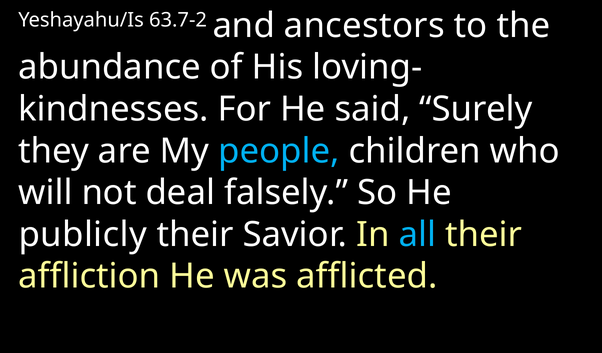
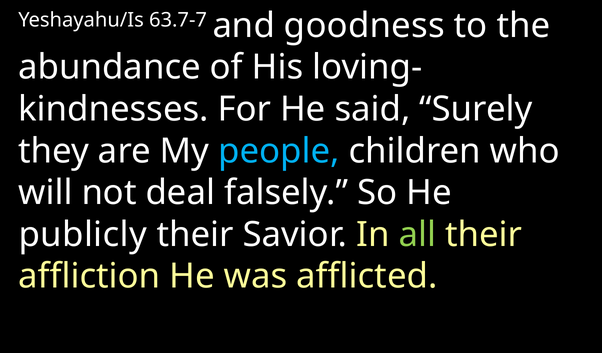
63.7-2: 63.7-2 -> 63.7-7
ancestors: ancestors -> goodness
all colour: light blue -> light green
